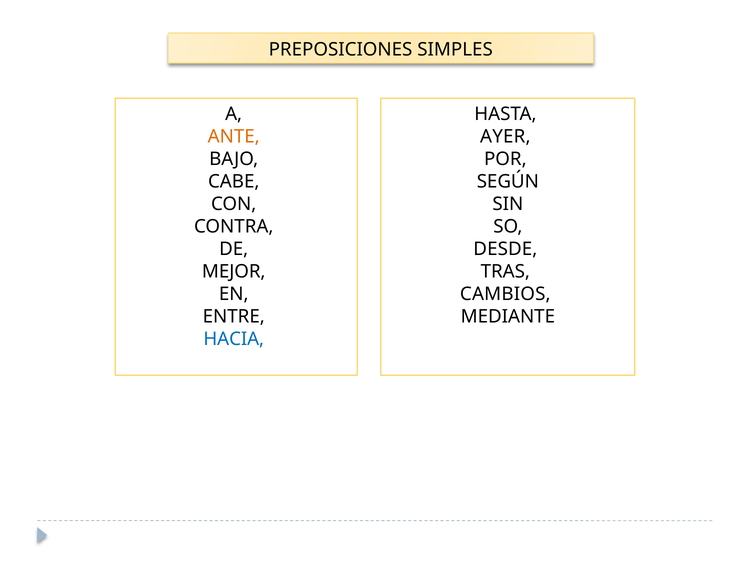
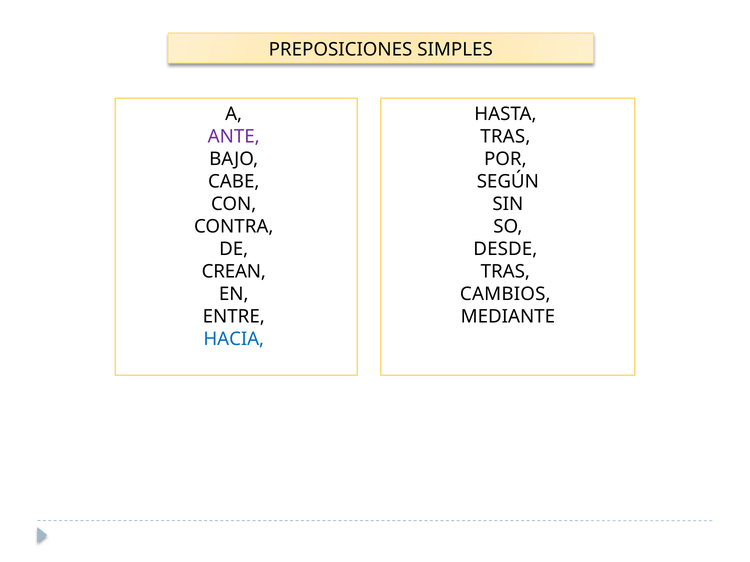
ANTE colour: orange -> purple
AYER at (505, 137): AYER -> TRAS
MEJOR: MEJOR -> CREAN
